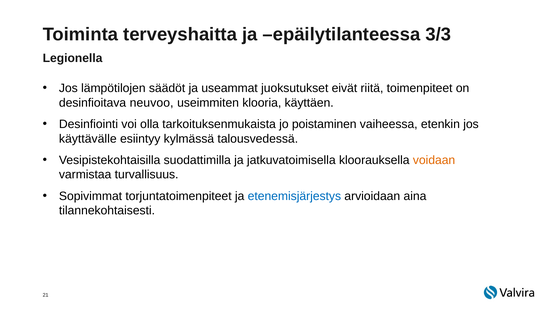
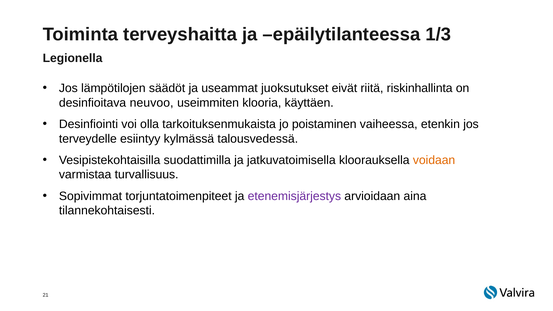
3/3: 3/3 -> 1/3
toimenpiteet: toimenpiteet -> riskinhallinta
käyttävälle: käyttävälle -> terveydelle
etenemisjärjestys colour: blue -> purple
